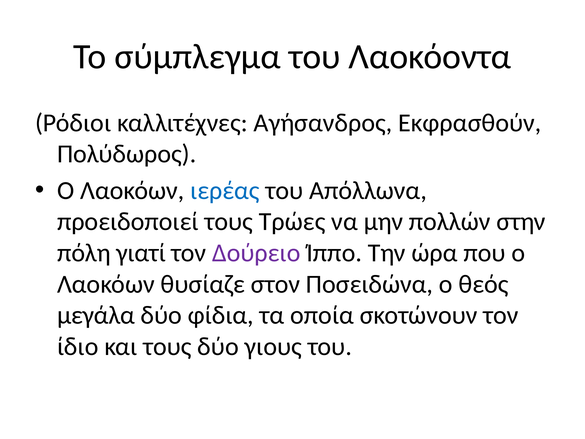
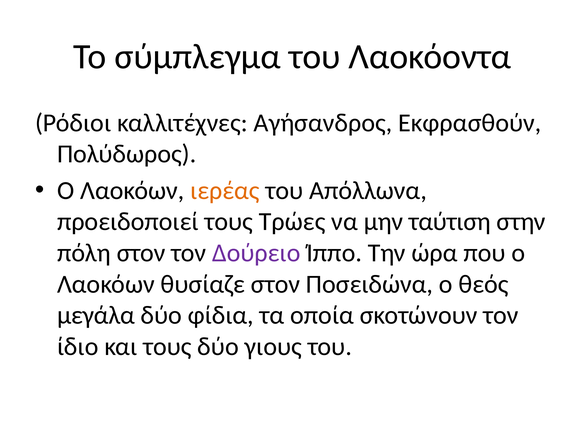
ιερέας colour: blue -> orange
πολλών: πολλών -> ταύτιση
πόλη γιατί: γιατί -> στον
